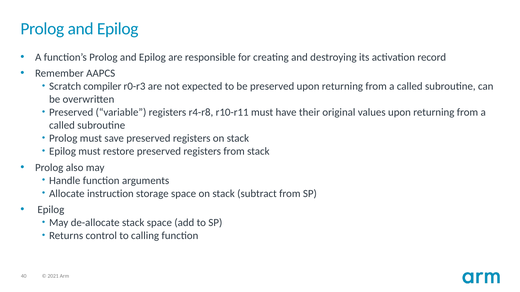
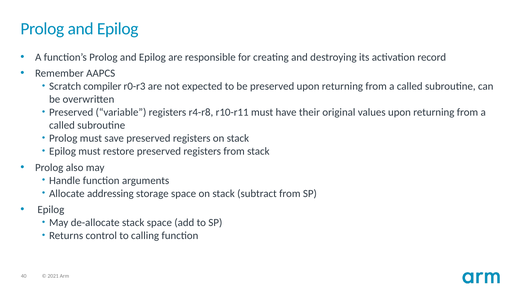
instruction: instruction -> addressing
